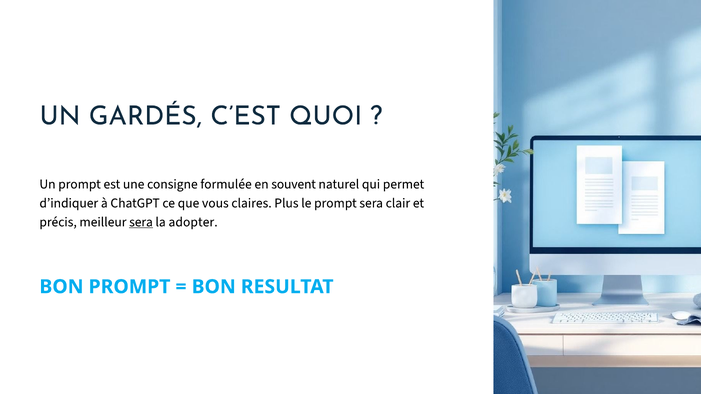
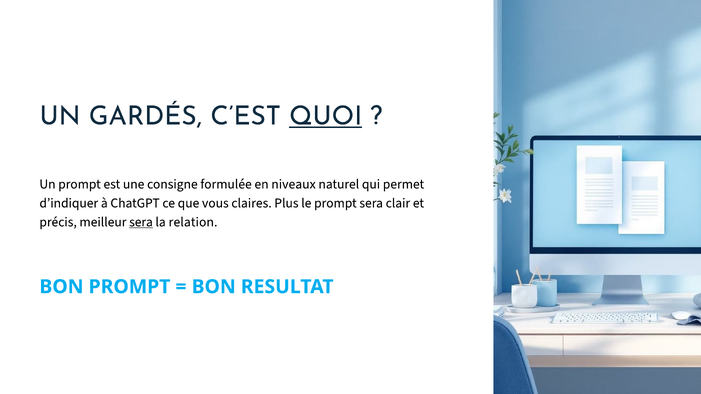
QUOI underline: none -> present
souvent: souvent -> niveaux
adopter: adopter -> relation
